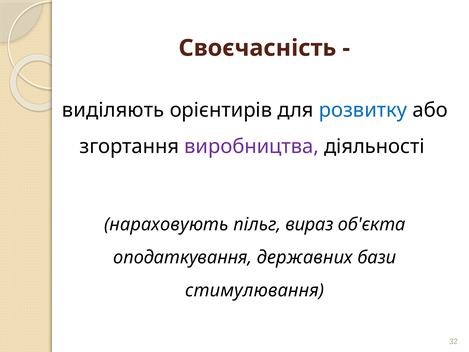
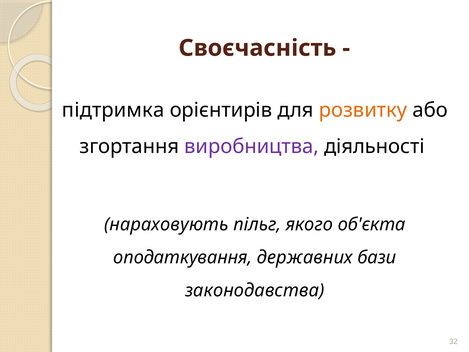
виділяють: виділяють -> підтримка
розвитку colour: blue -> orange
вираз: вираз -> якого
стимулювання: стимулювання -> законодавства
